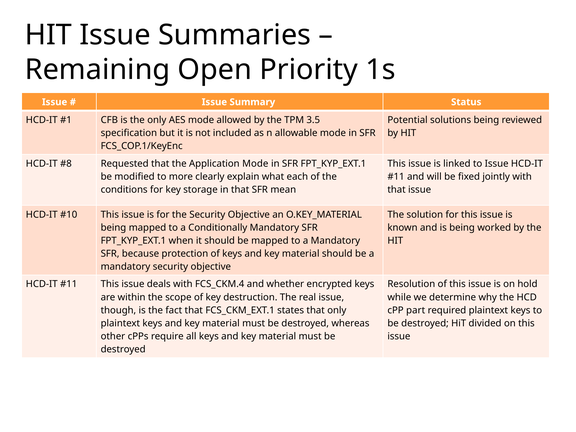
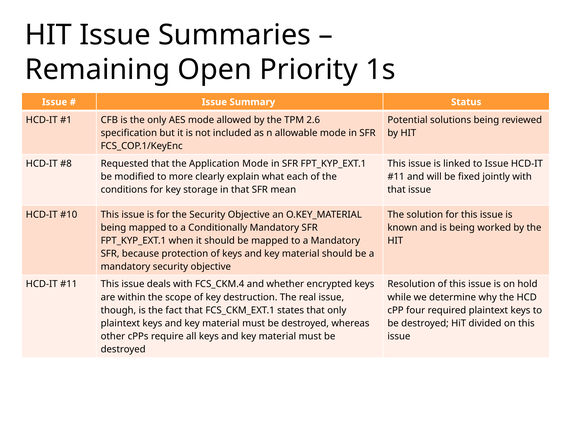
3.5: 3.5 -> 2.6
part: part -> four
